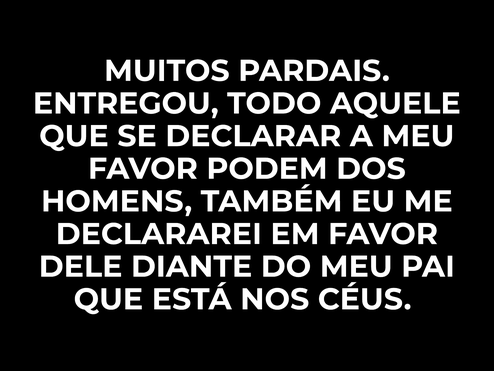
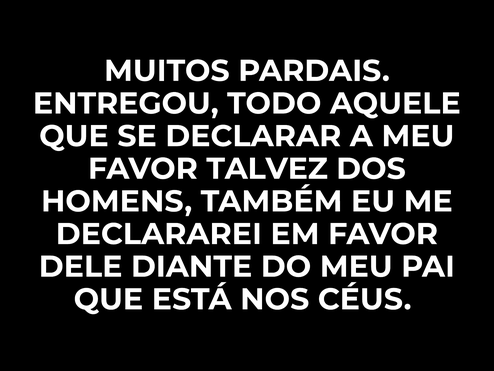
PODEM: PODEM -> TALVEZ
